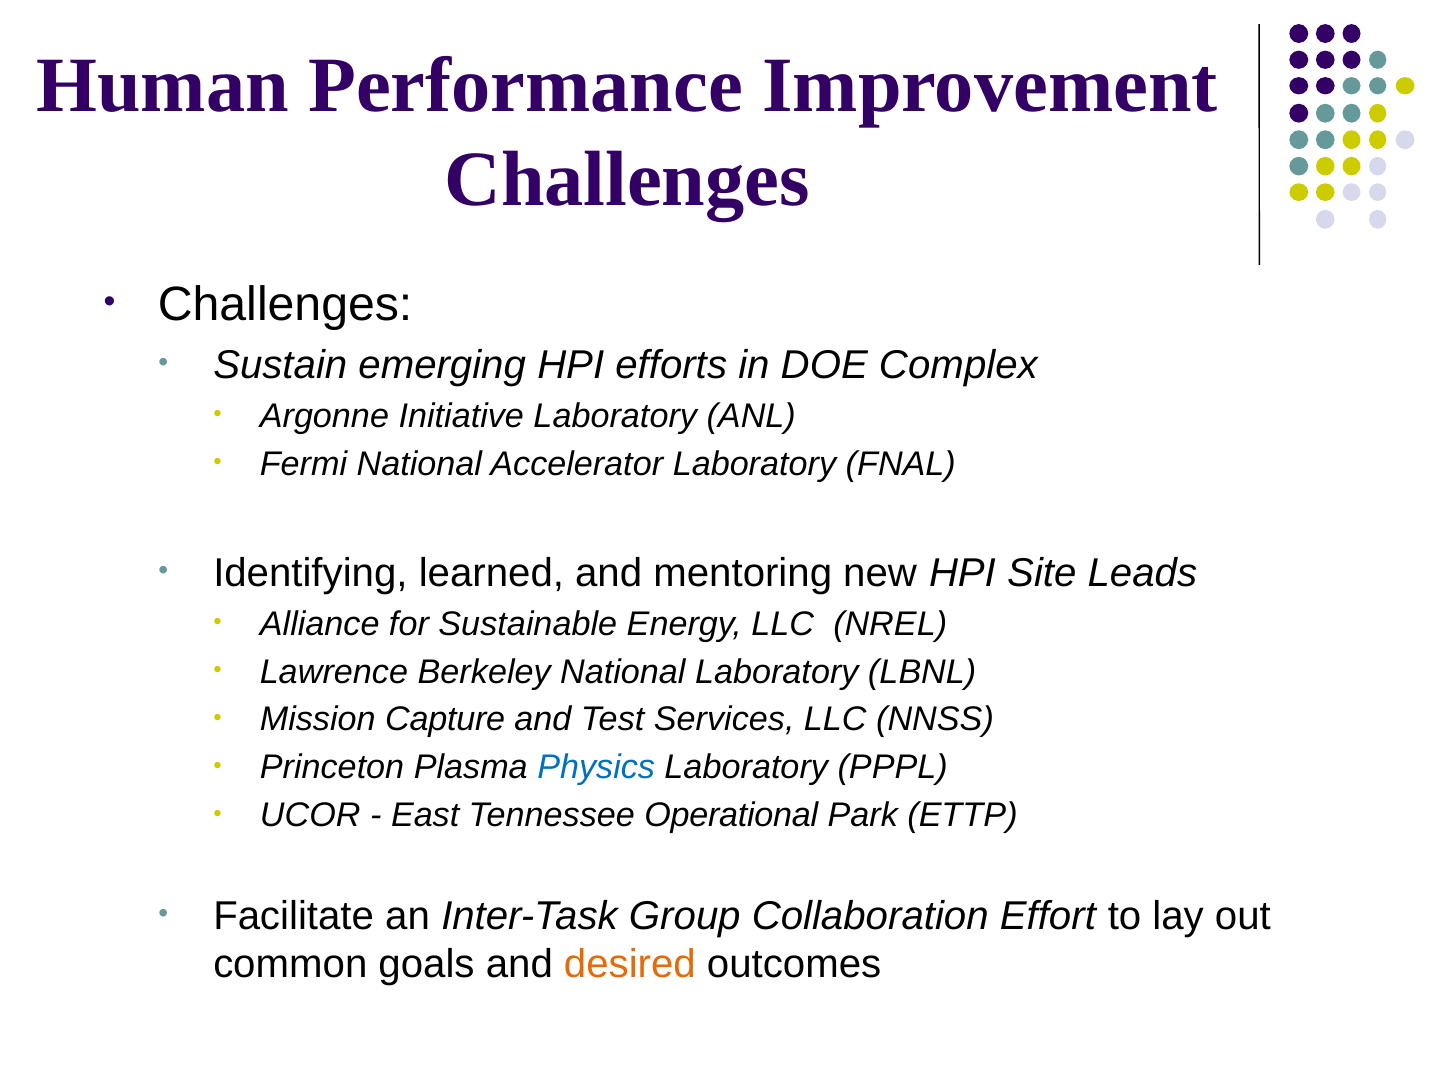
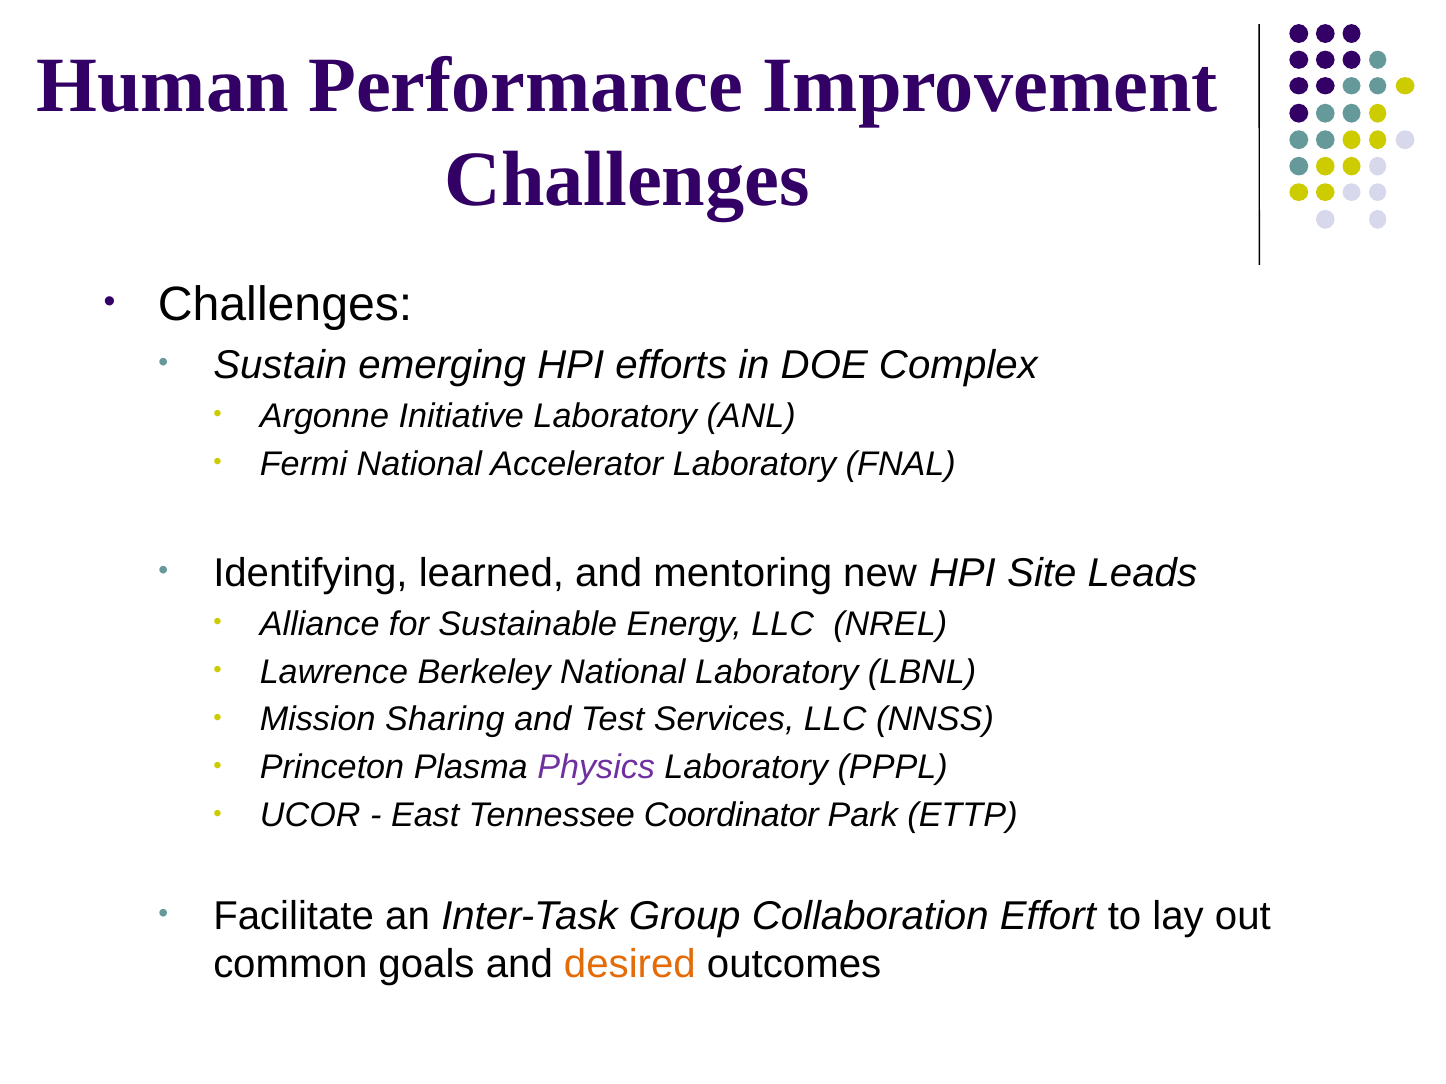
Capture: Capture -> Sharing
Physics colour: blue -> purple
Operational: Operational -> Coordinator
